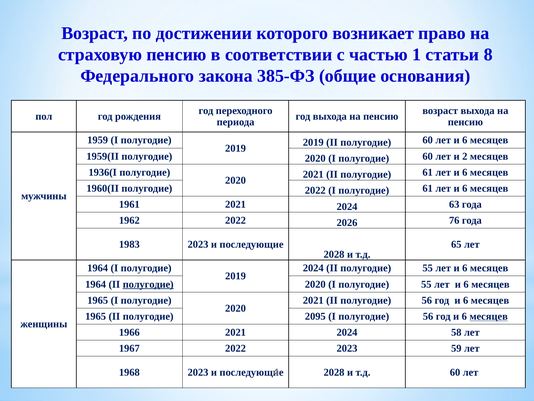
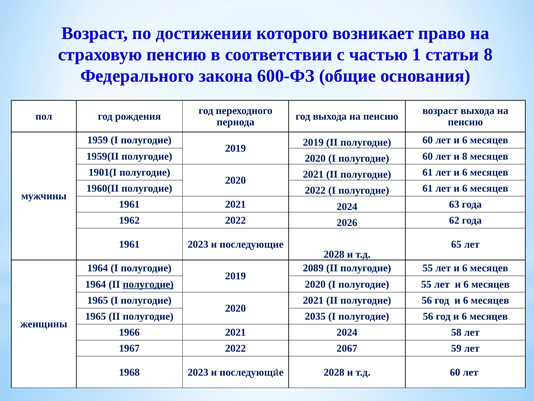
385-ФЗ: 385-ФЗ -> 600-ФЗ
и 2: 2 -> 8
1936(I: 1936(I -> 1901(I
76: 76 -> 62
1983 at (129, 244): 1983 -> 1961
2024 at (313, 268): 2024 -> 2089
2095: 2095 -> 2035
месяцев at (489, 316) underline: present -> none
2022 2023: 2023 -> 2067
